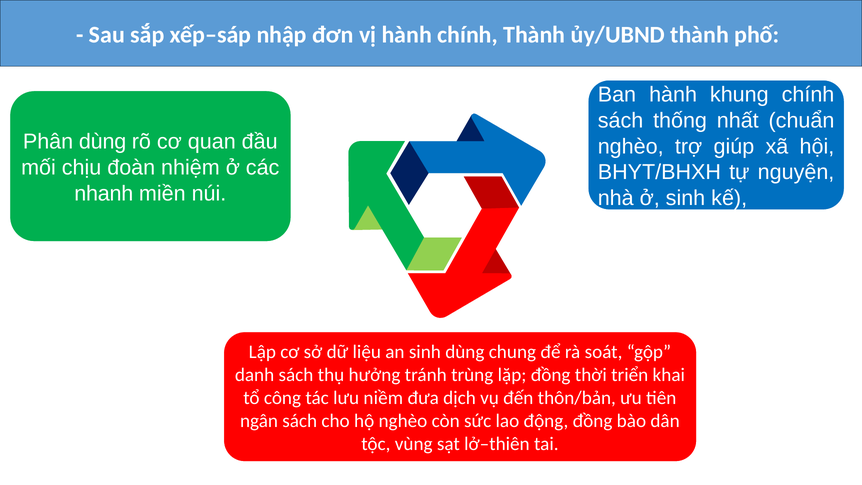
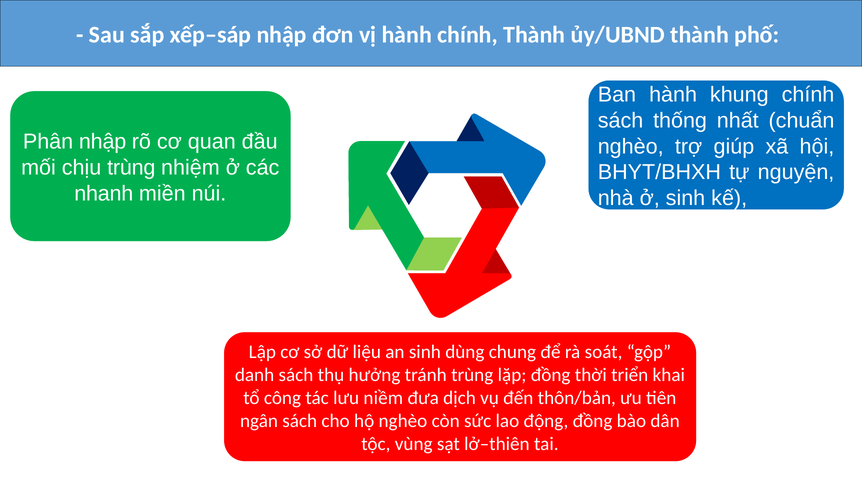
Phân dùng: dùng -> nhập
chịu đoàn: đoàn -> trùng
